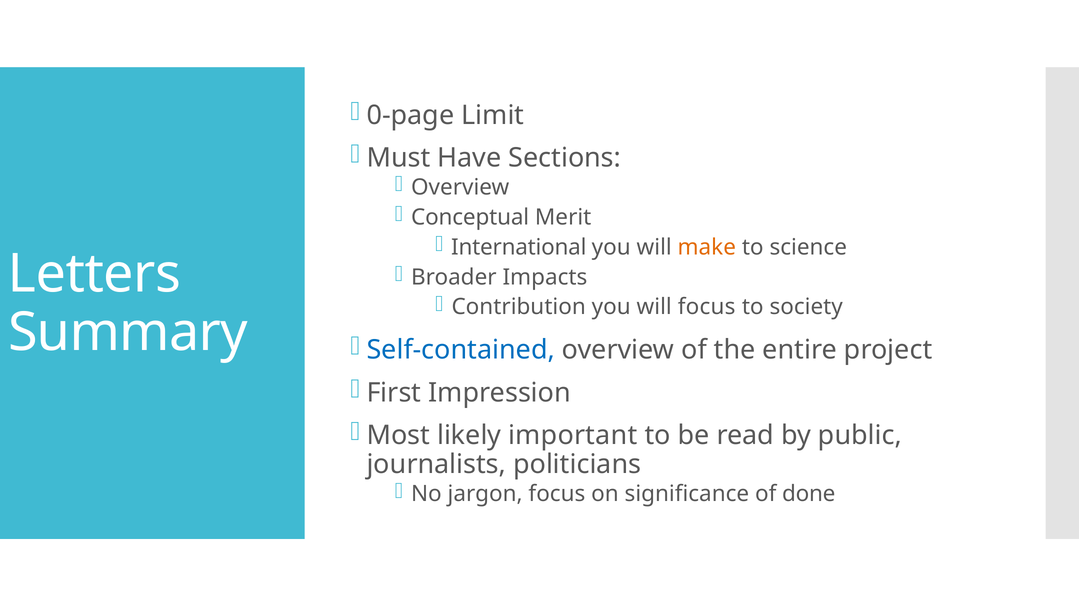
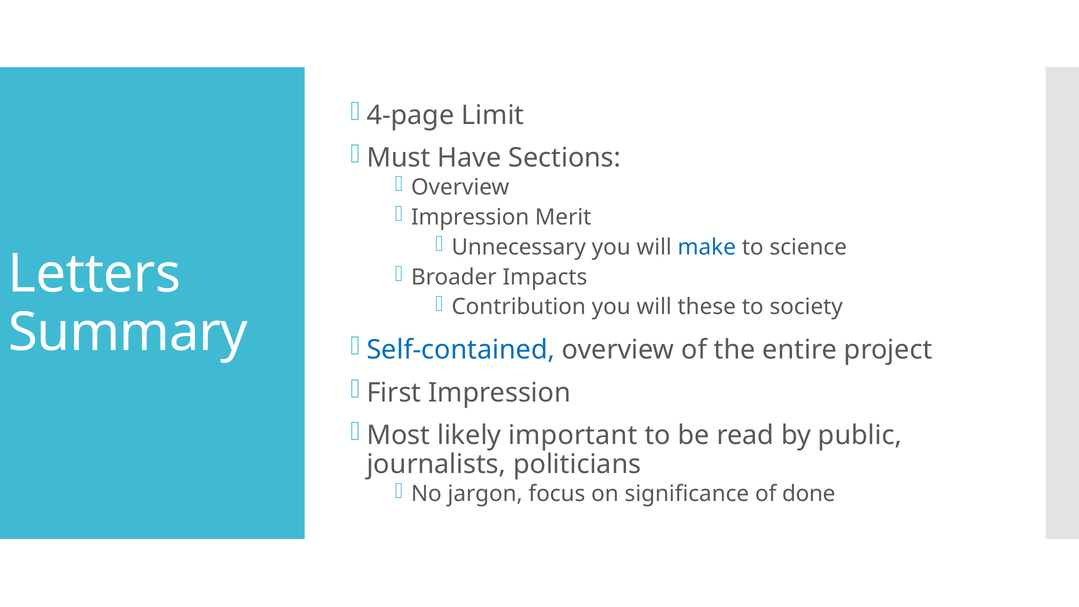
0-page: 0-page -> 4-page
Conceptual at (470, 217): Conceptual -> Impression
International: International -> Unnecessary
make colour: orange -> blue
will focus: focus -> these
